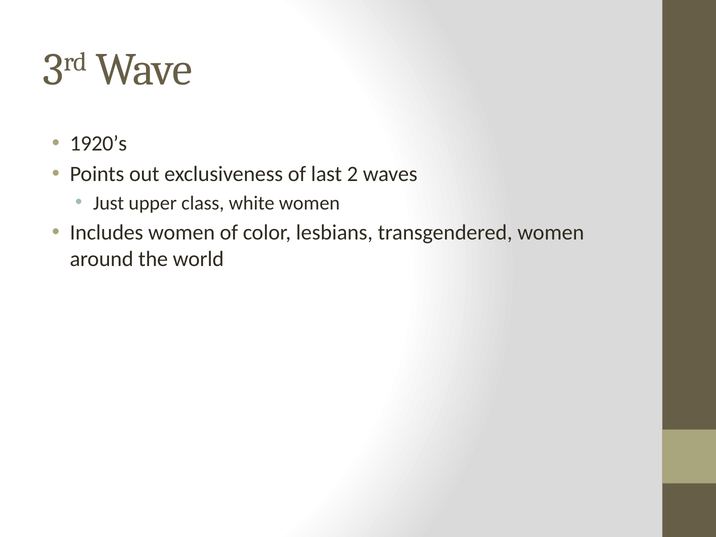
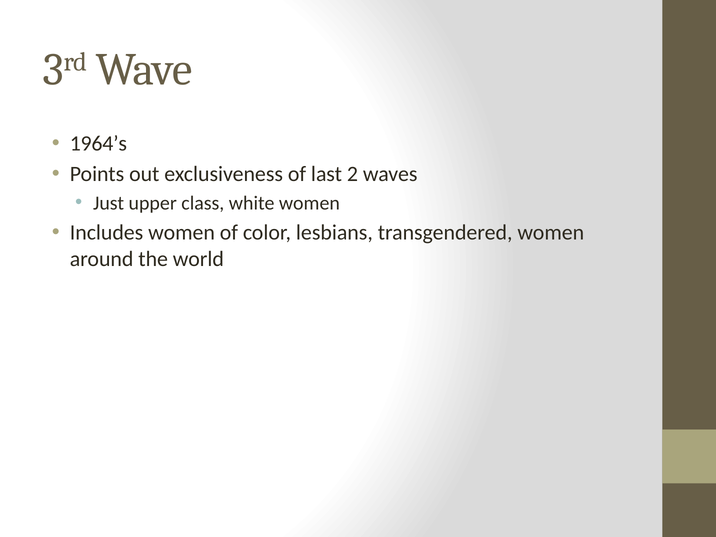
1920’s: 1920’s -> 1964’s
